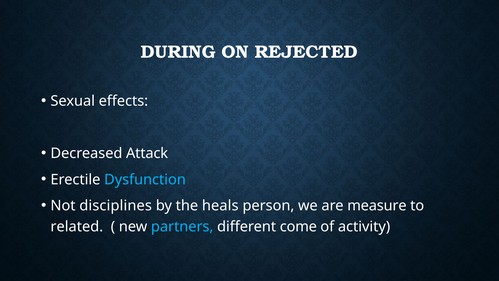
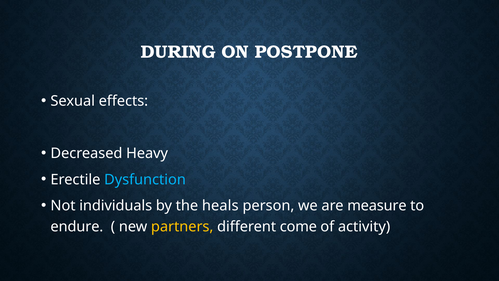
REJECTED: REJECTED -> POSTPONE
Attack: Attack -> Heavy
disciplines: disciplines -> individuals
related: related -> endure
partners colour: light blue -> yellow
